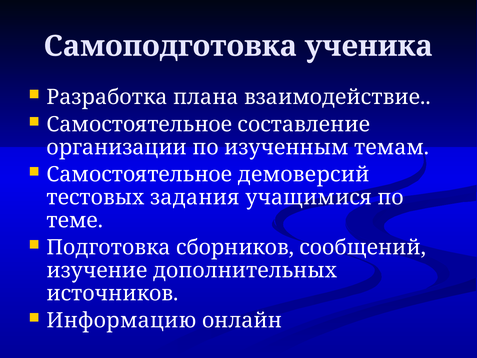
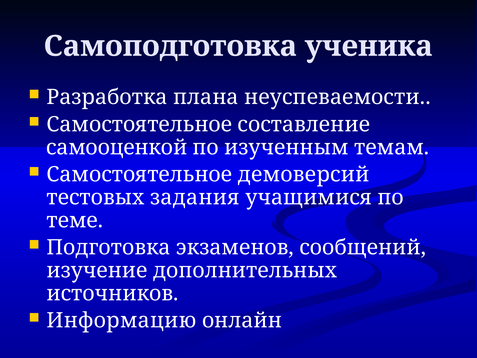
взаимодействие: взаимодействие -> неуспеваемости
организации: организации -> самооценкой
сборников: сборников -> экзаменов
